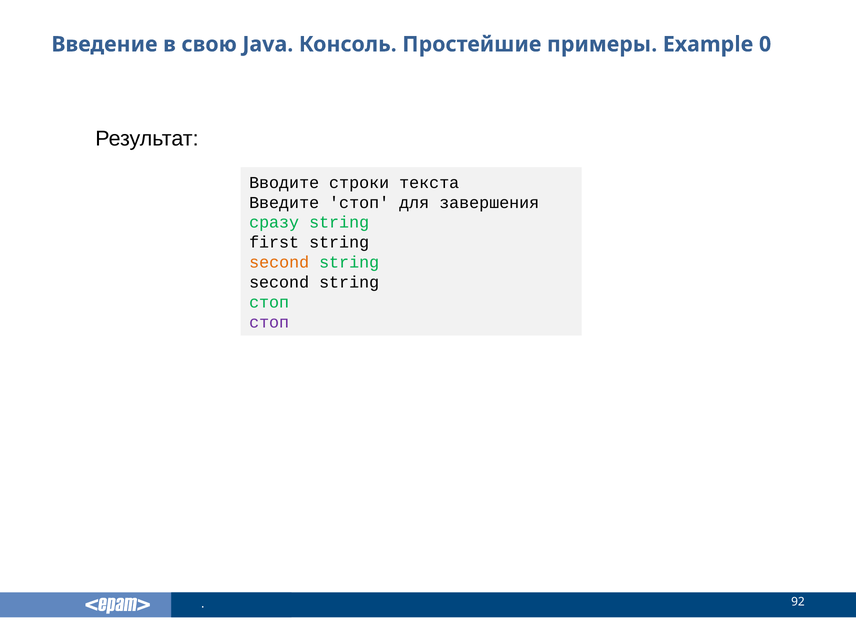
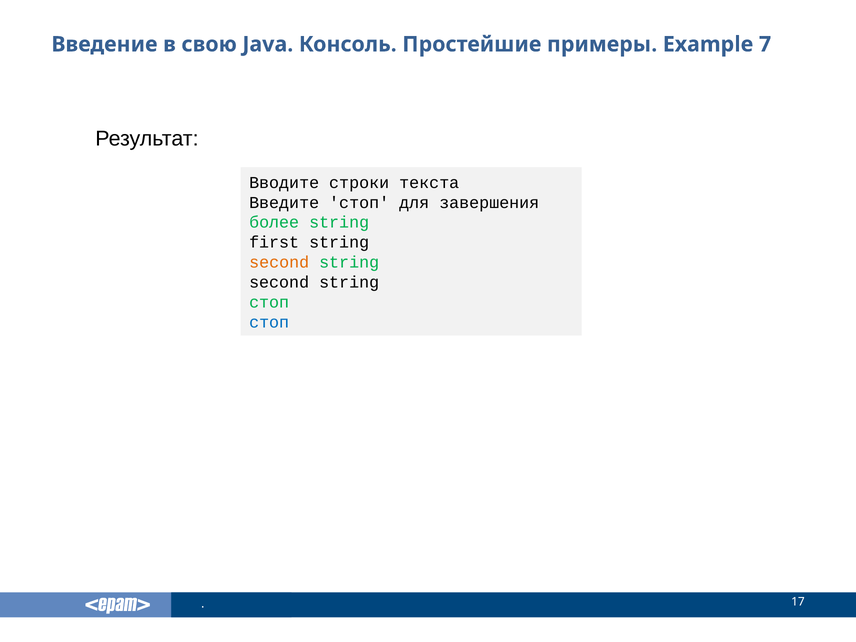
0: 0 -> 7
сразу: сразу -> более
стоп at (269, 322) colour: purple -> blue
92: 92 -> 17
